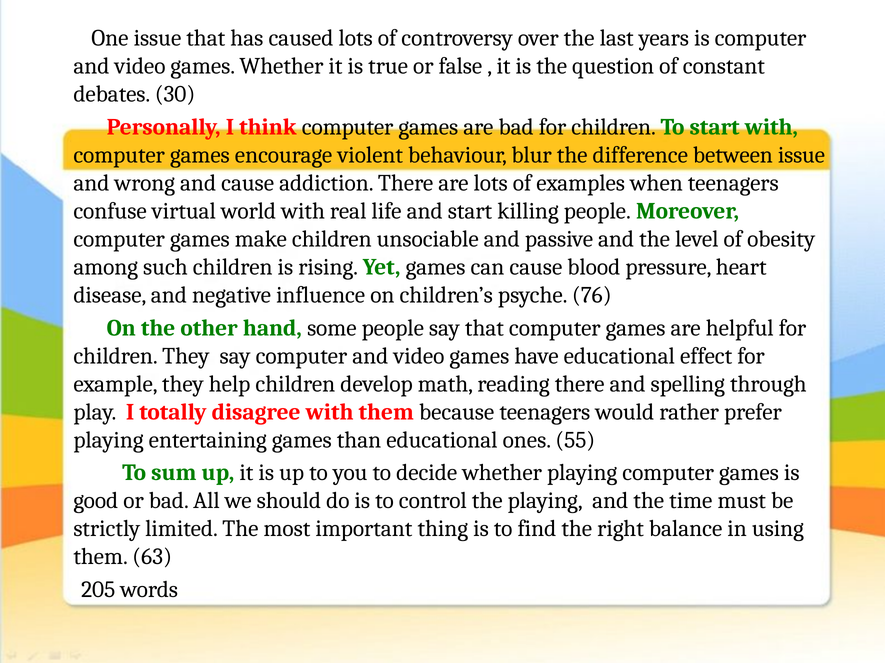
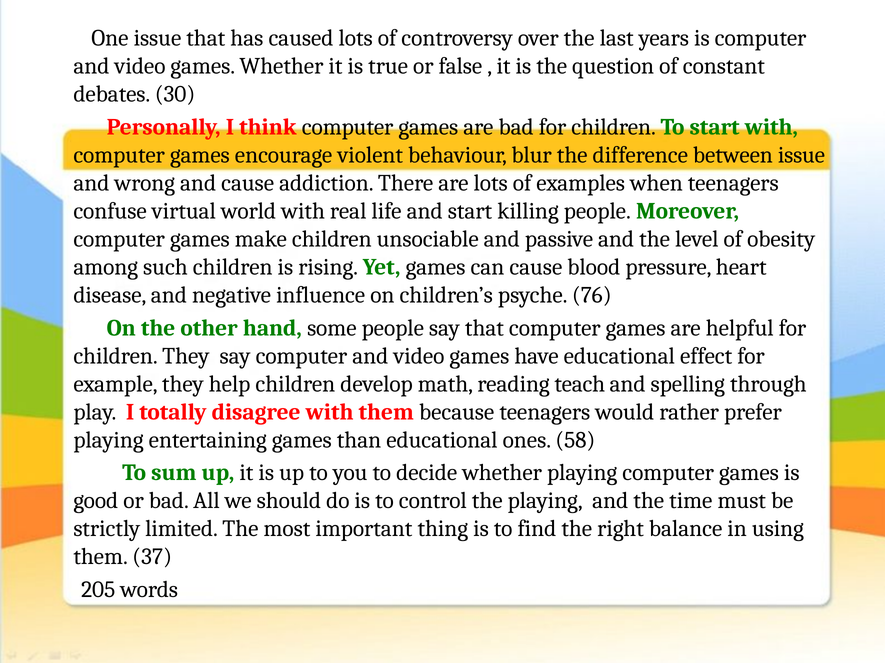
reading there: there -> teach
55: 55 -> 58
63: 63 -> 37
